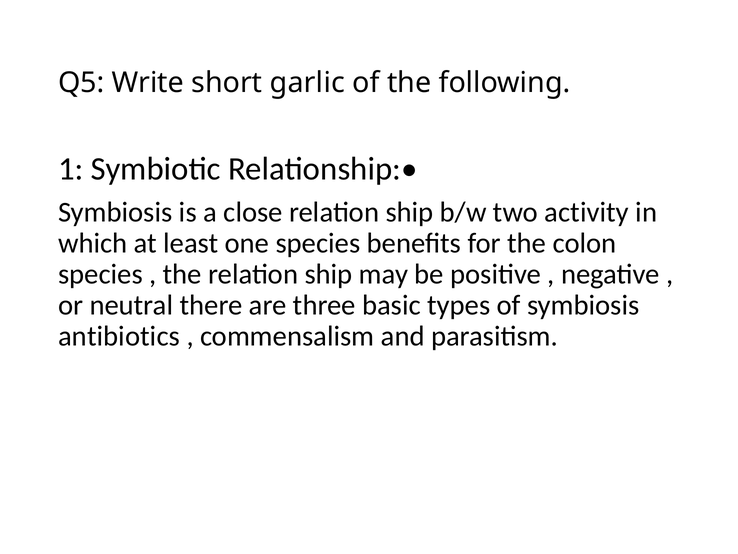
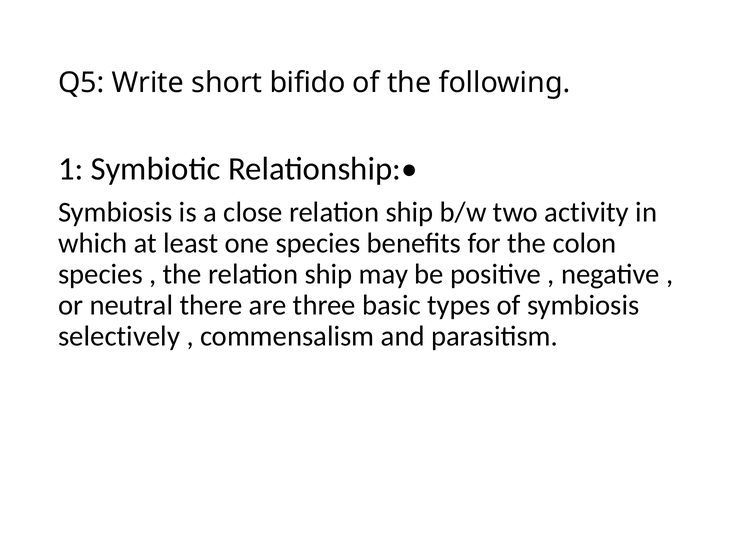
garlic: garlic -> bifido
antibiotics: antibiotics -> selectively
